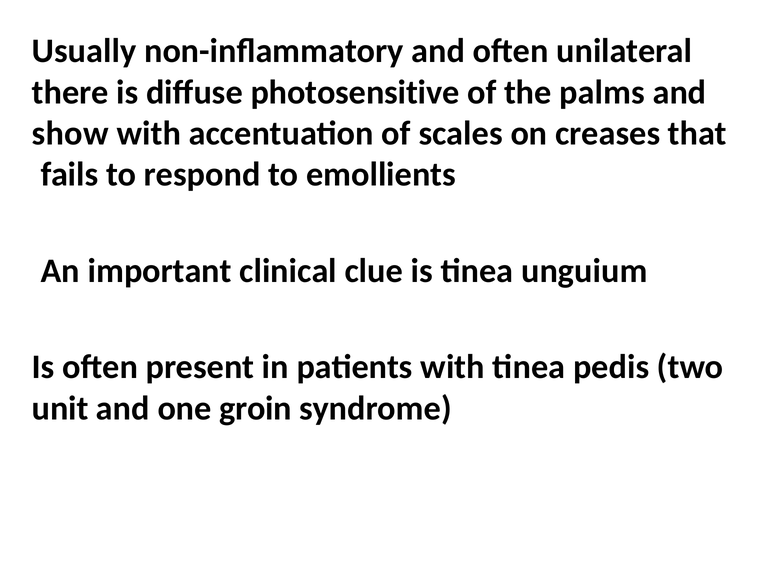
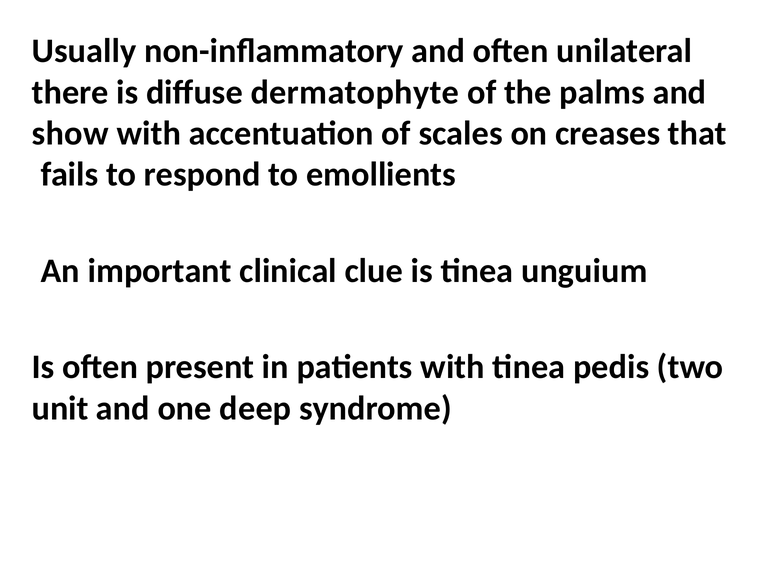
photosensitive: photosensitive -> dermatophyte
groin: groin -> deep
